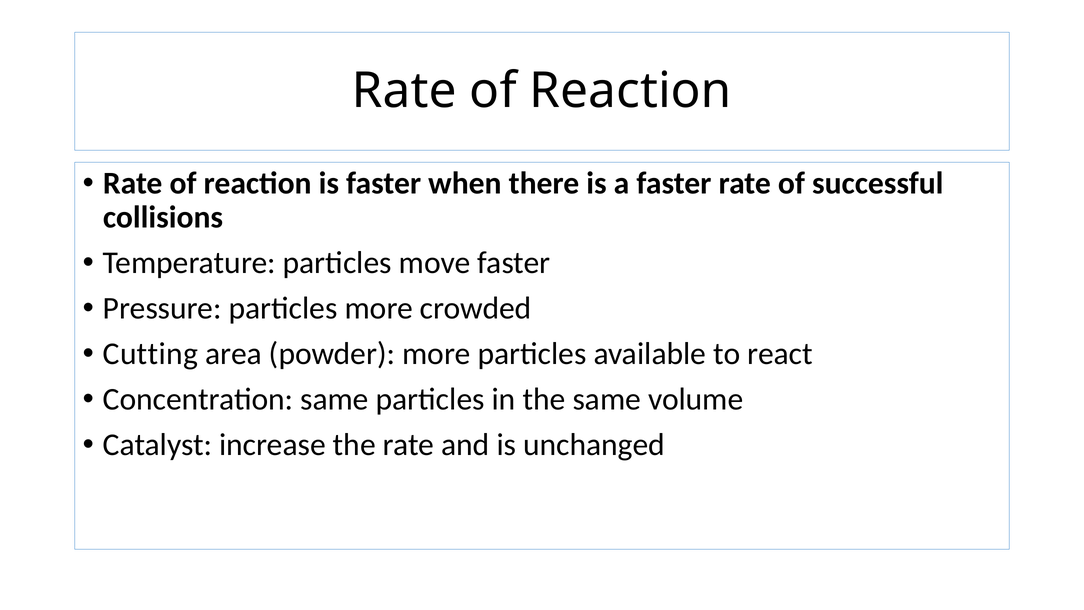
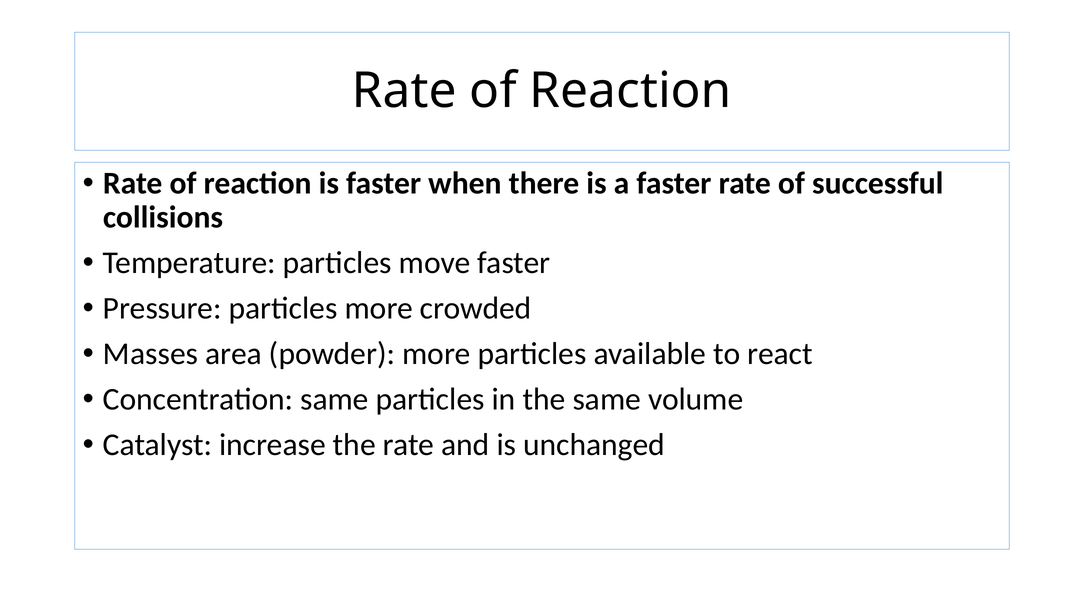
Cutting: Cutting -> Masses
